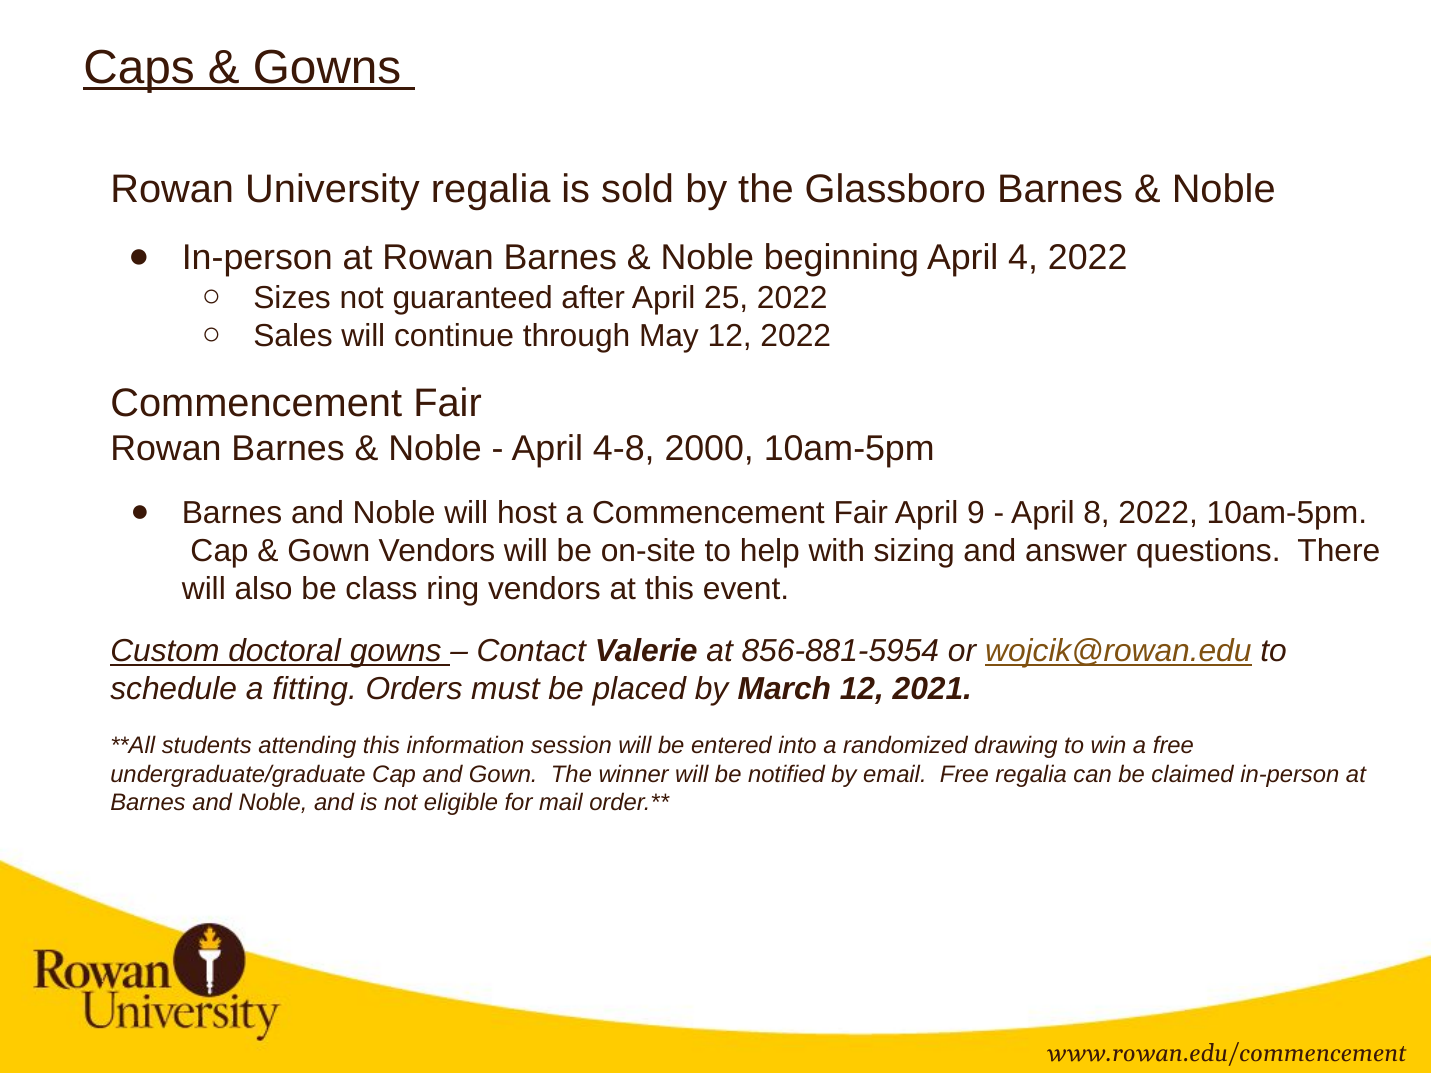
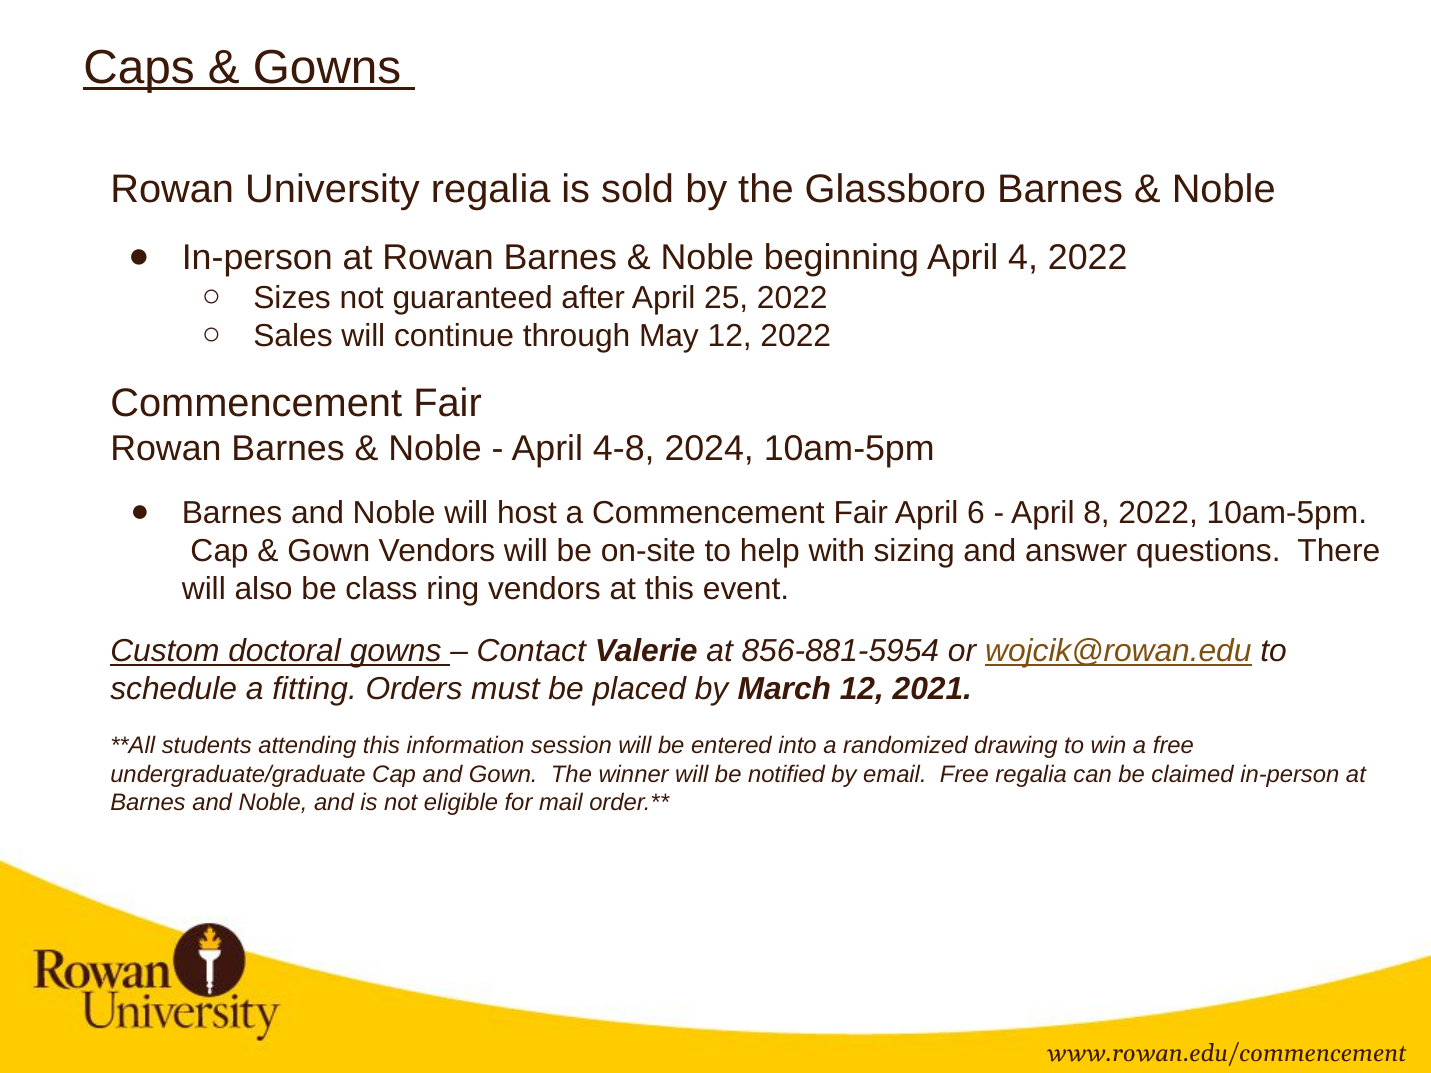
2000: 2000 -> 2024
9: 9 -> 6
